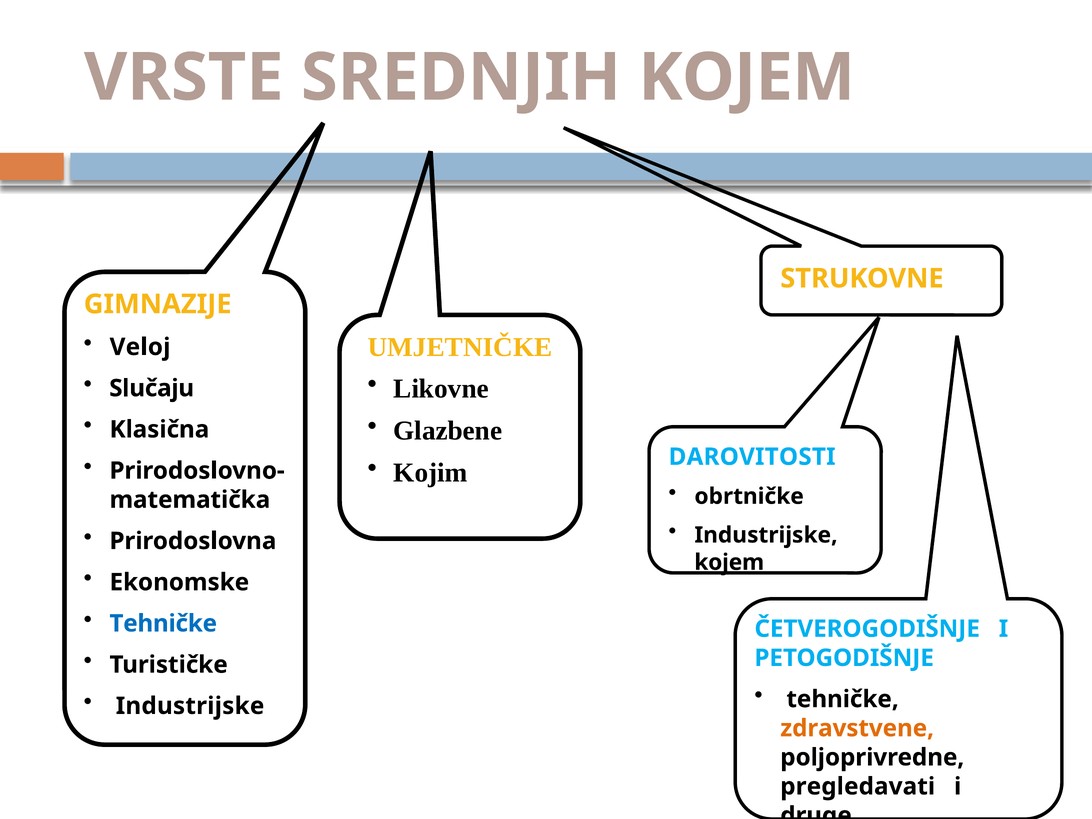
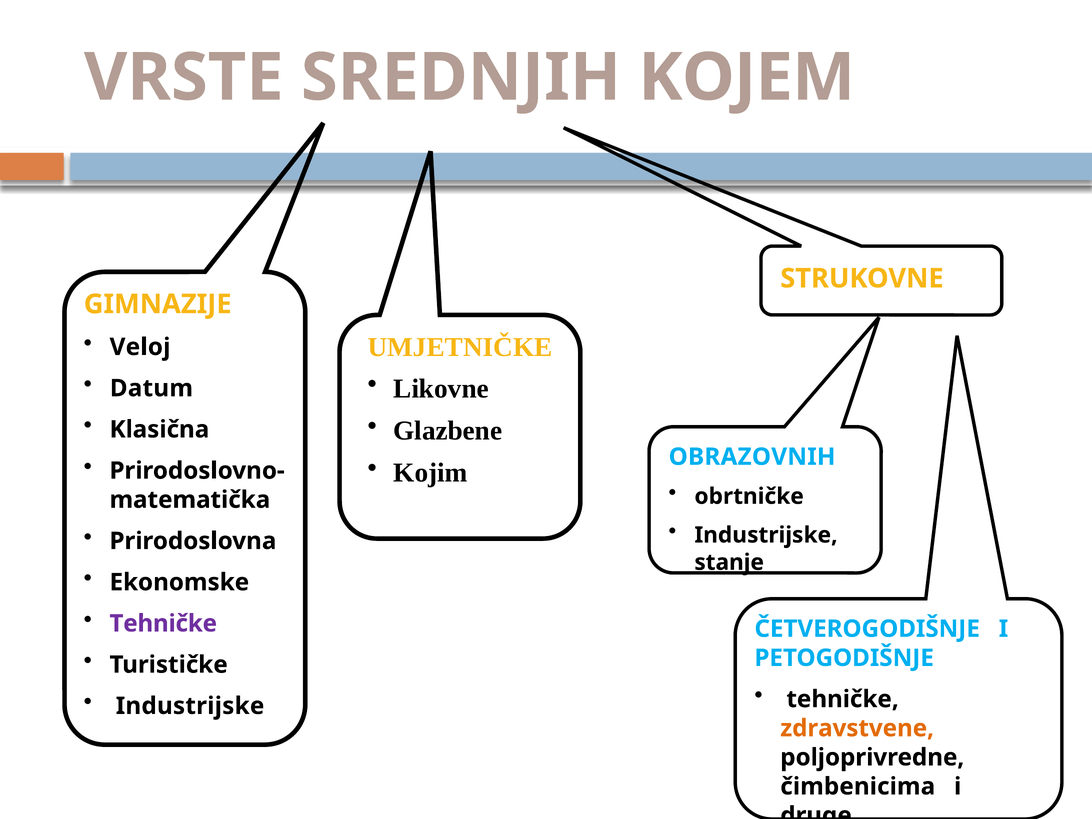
Slučaju: Slučaju -> Datum
DAROVITOSTI: DAROVITOSTI -> OBRAZOVNIH
kojem at (729, 562): kojem -> stanje
Tehničke at (163, 624) colour: blue -> purple
pregledavati: pregledavati -> čimbenicima
